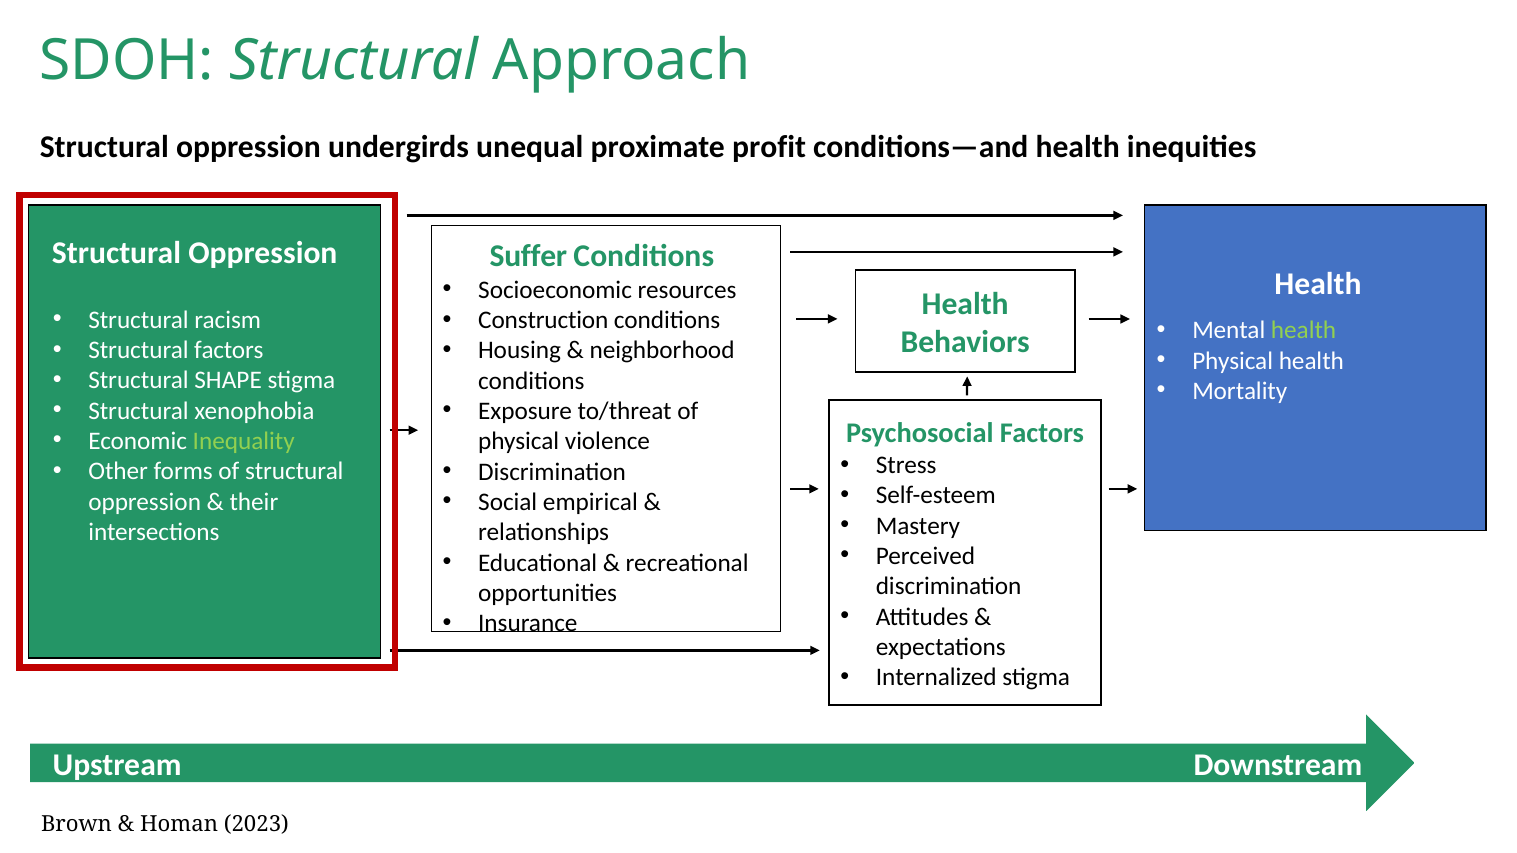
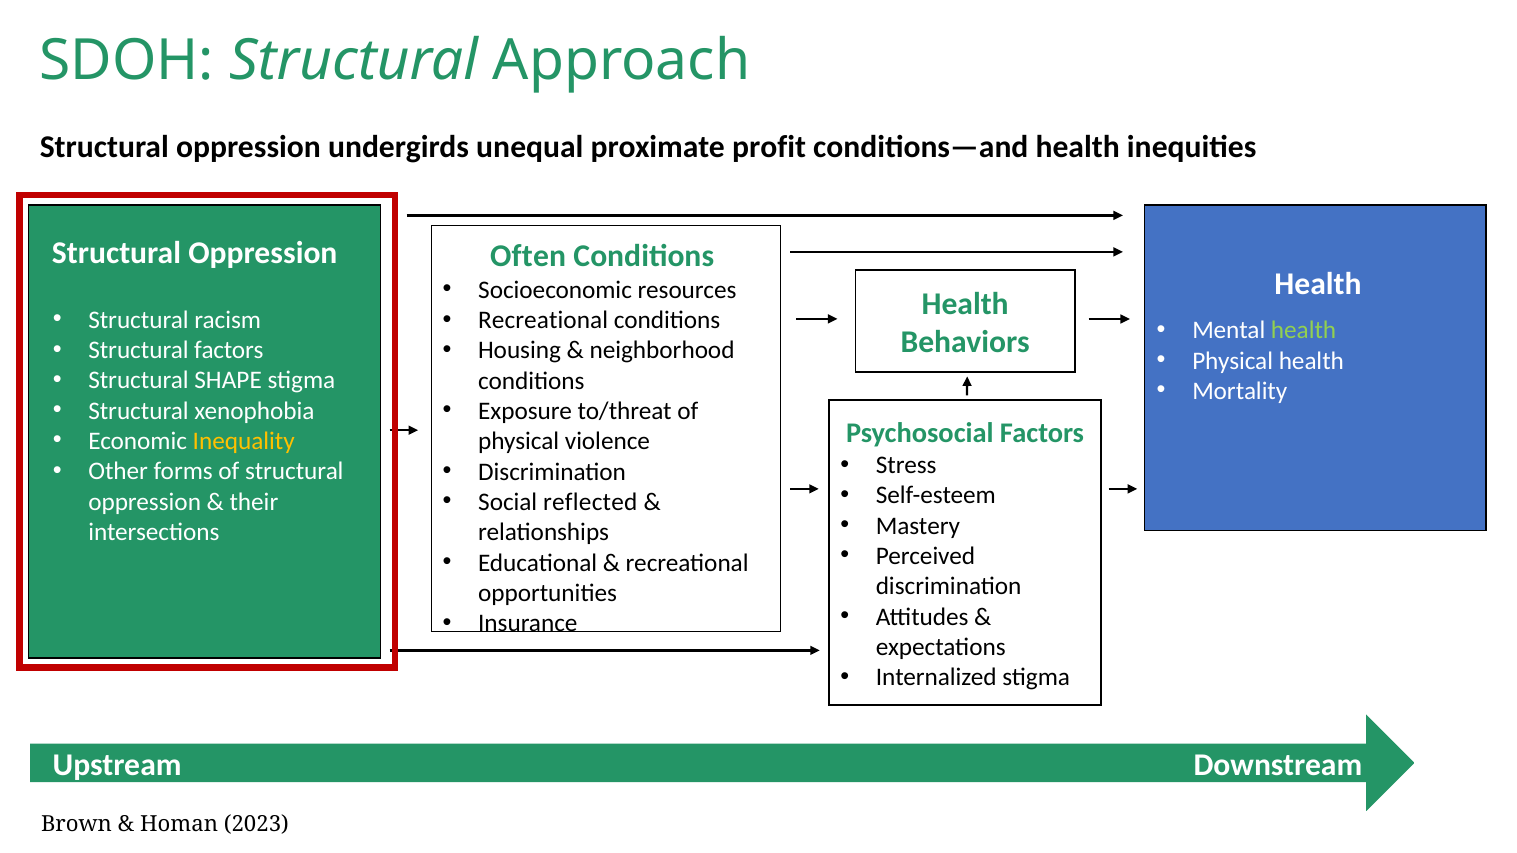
Suffer: Suffer -> Often
Construction at (543, 320): Construction -> Recreational
Inequality colour: light green -> yellow
empirical: empirical -> reflected
